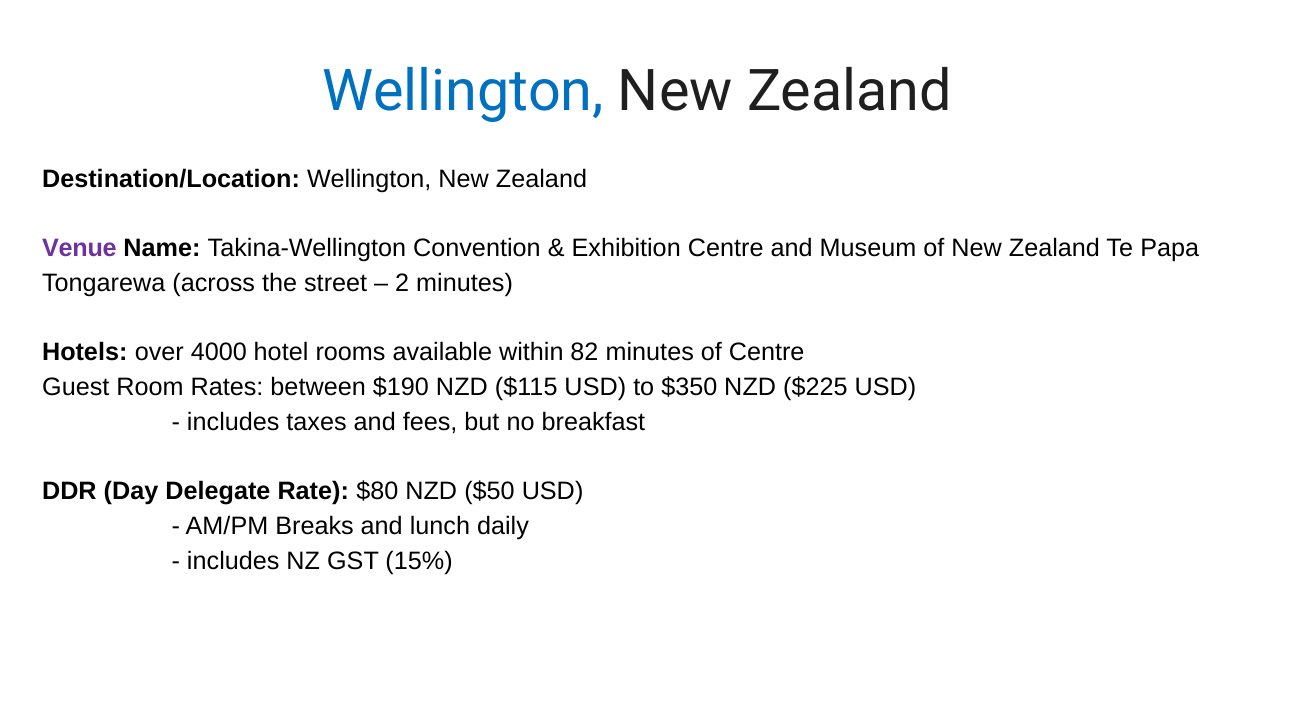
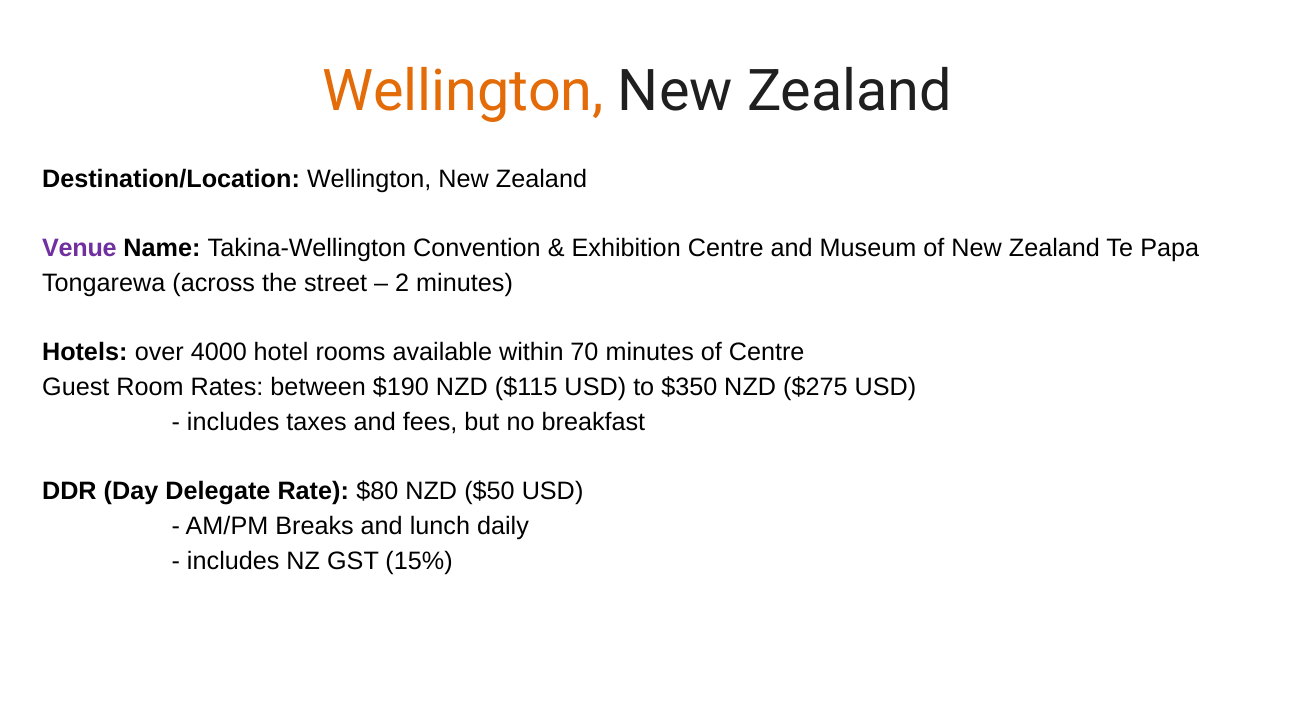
Wellington at (463, 92) colour: blue -> orange
82: 82 -> 70
$225: $225 -> $275
